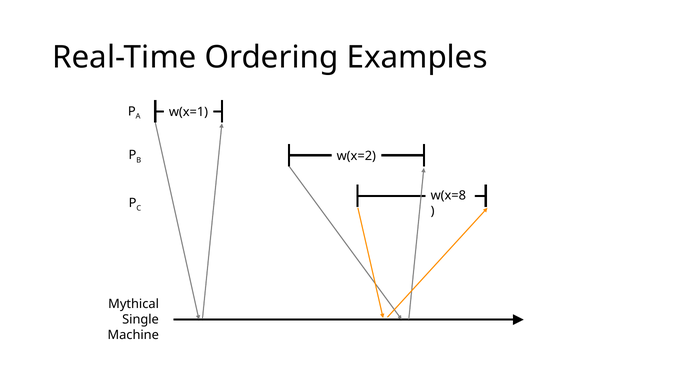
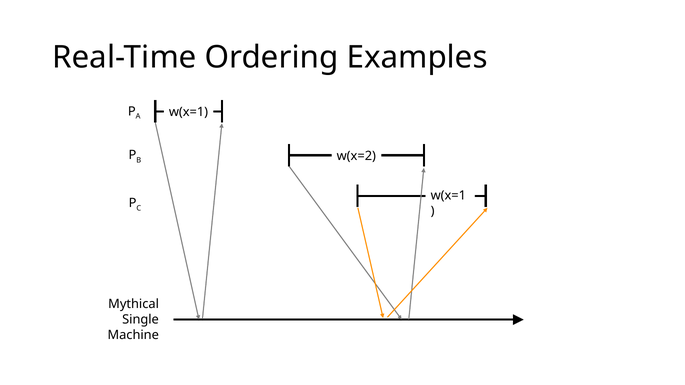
w(x=8 at (448, 196): w(x=8 -> w(x=1
